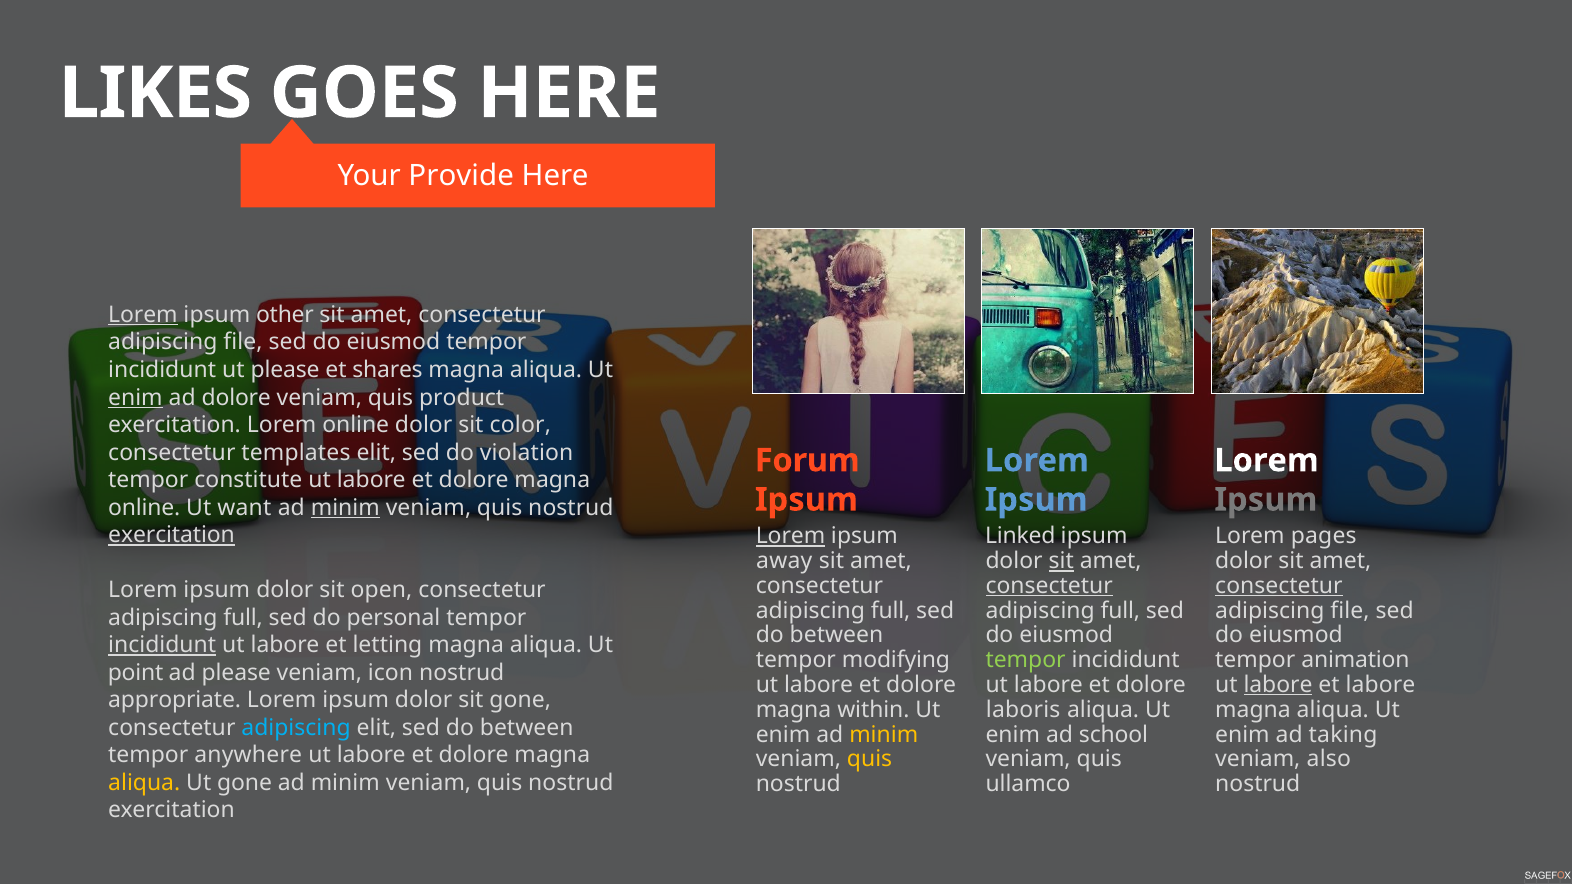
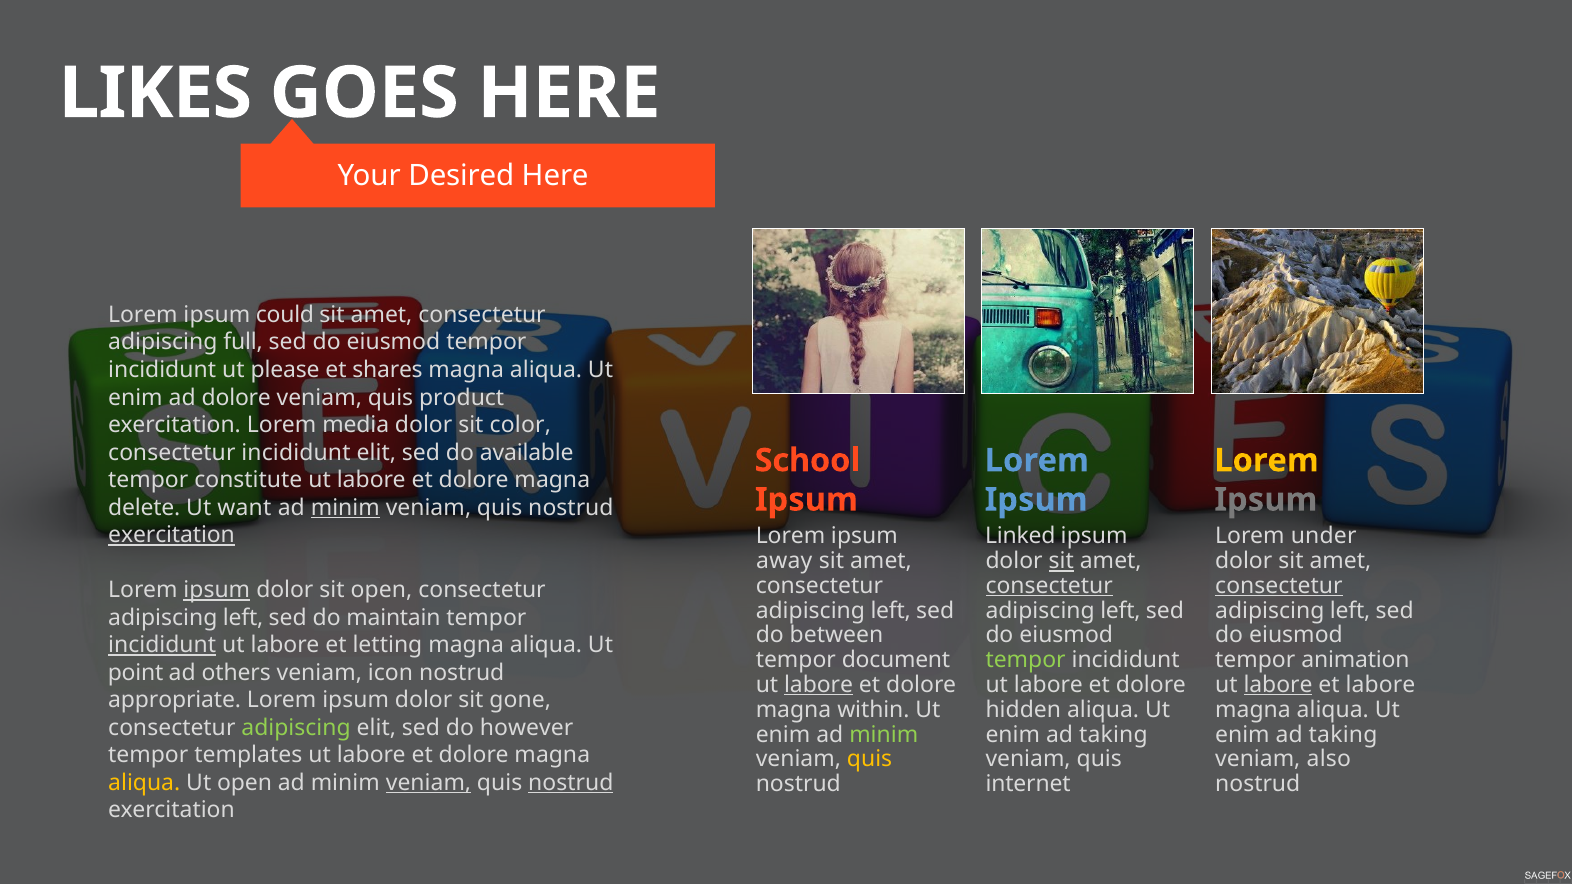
Provide: Provide -> Desired
Lorem at (143, 315) underline: present -> none
other: other -> could
file at (243, 343): file -> full
enim at (135, 398) underline: present -> none
Lorem online: online -> media
consectetur templates: templates -> incididunt
violation: violation -> available
Forum: Forum -> School
Lorem at (1267, 461) colour: white -> yellow
online at (144, 508): online -> delete
Lorem at (791, 536) underline: present -> none
pages: pages -> under
ipsum at (217, 590) underline: none -> present
full at (891, 611): full -> left
full at (1120, 611): full -> left
file at (1350, 611): file -> left
full at (243, 618): full -> left
personal: personal -> maintain
modifying: modifying -> document
ad please: please -> others
labore at (819, 685) underline: none -> present
laboris: laboris -> hidden
adipiscing at (296, 728) colour: light blue -> light green
elit sed do between: between -> however
minim at (884, 735) colour: yellow -> light green
school at (1114, 735): school -> taking
anywhere: anywhere -> templates
Ut gone: gone -> open
veniam at (428, 783) underline: none -> present
nostrud at (571, 783) underline: none -> present
ullamco: ullamco -> internet
